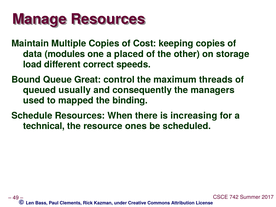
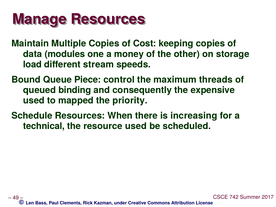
placed: placed -> money
correct: correct -> stream
Great: Great -> Piece
usually: usually -> binding
managers: managers -> expensive
binding: binding -> priority
resource ones: ones -> used
